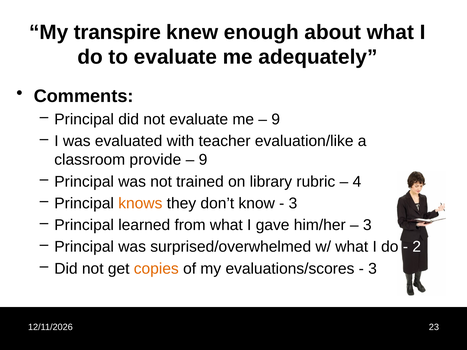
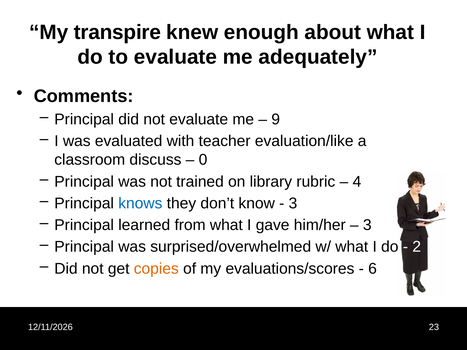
provide: provide -> discuss
9 at (203, 160): 9 -> 0
knows colour: orange -> blue
3 at (373, 269): 3 -> 6
